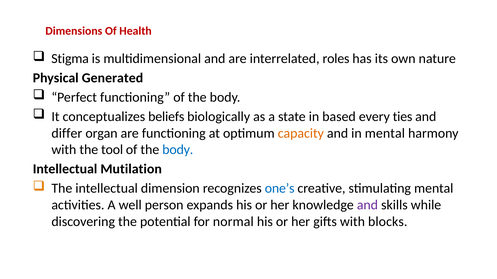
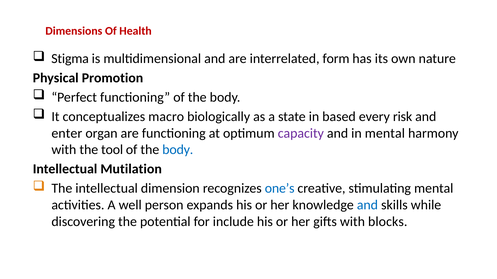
roles: roles -> form
Generated: Generated -> Promotion
beliefs: beliefs -> macro
ties: ties -> risk
differ: differ -> enter
capacity colour: orange -> purple
and at (367, 205) colour: purple -> blue
normal: normal -> include
